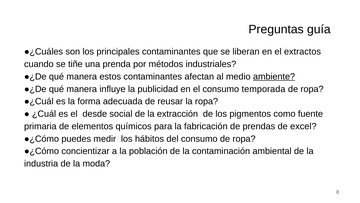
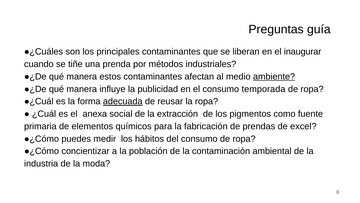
extractos: extractos -> inaugurar
adecuada underline: none -> present
desde: desde -> anexa
